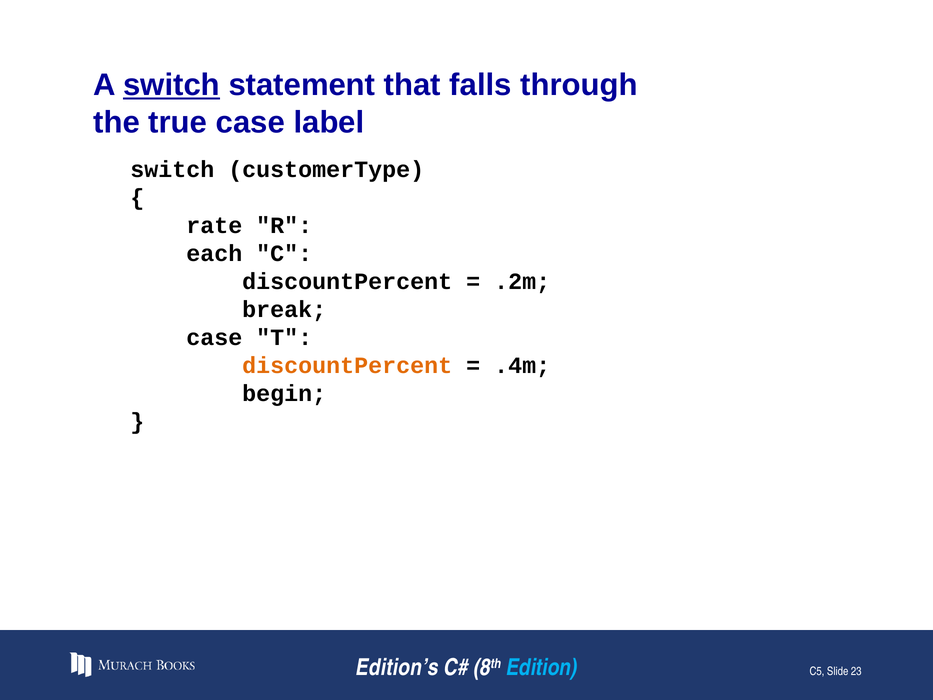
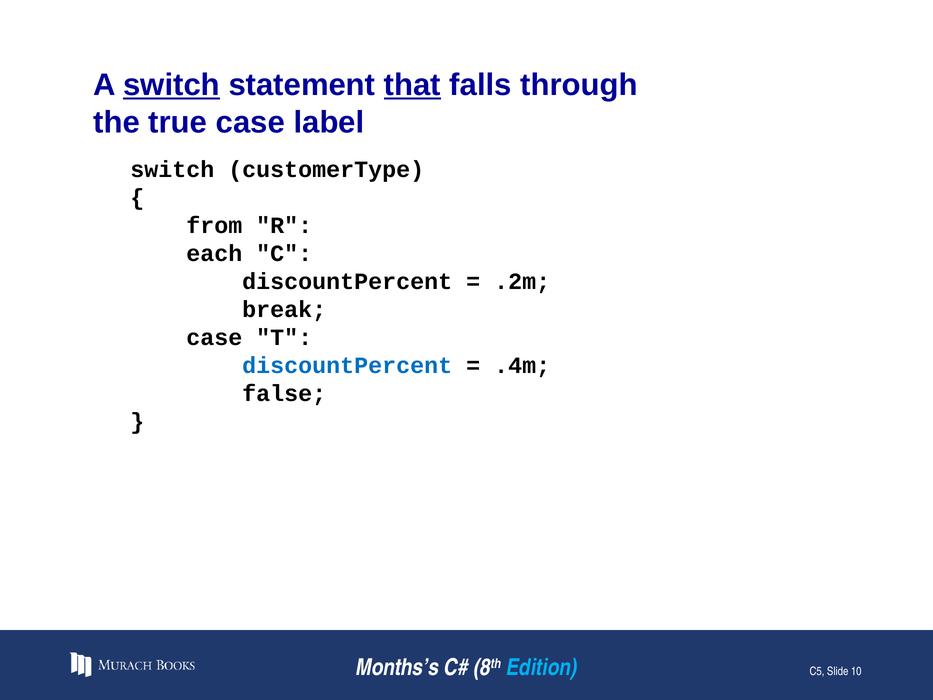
that underline: none -> present
rate: rate -> from
discountPercent at (347, 366) colour: orange -> blue
begin: begin -> false
Edition’s: Edition’s -> Months’s
23: 23 -> 10
